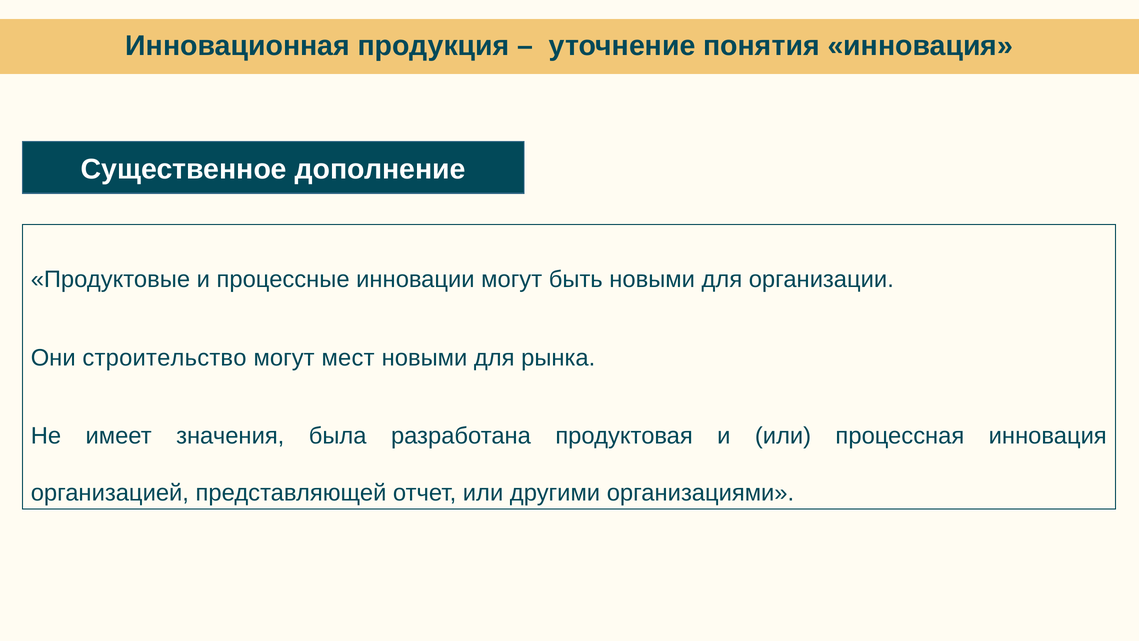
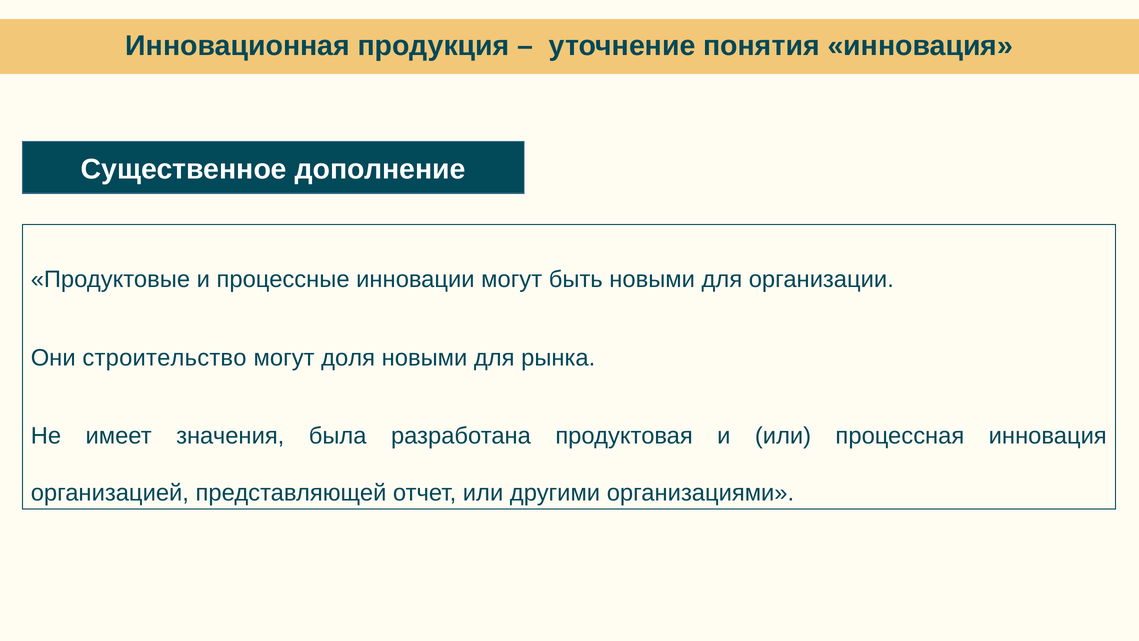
мест: мест -> доля
